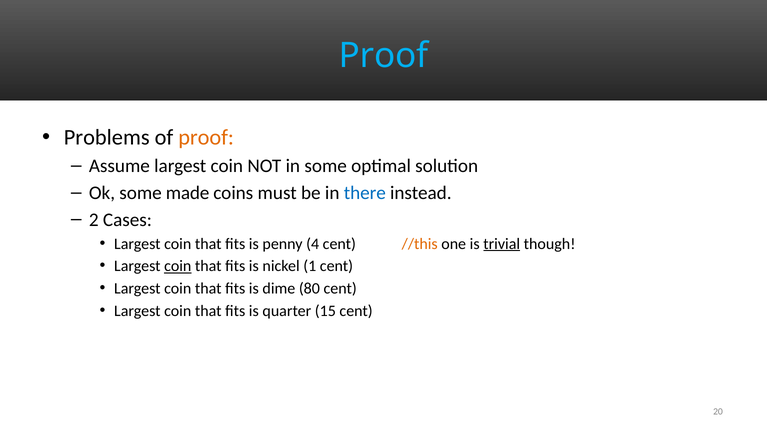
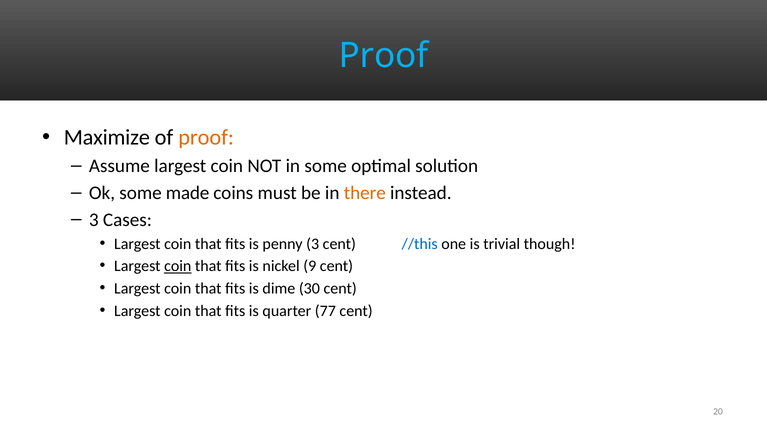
Problems: Problems -> Maximize
there colour: blue -> orange
2 at (94, 220): 2 -> 3
penny 4: 4 -> 3
//this colour: orange -> blue
trivial underline: present -> none
1: 1 -> 9
80: 80 -> 30
15: 15 -> 77
